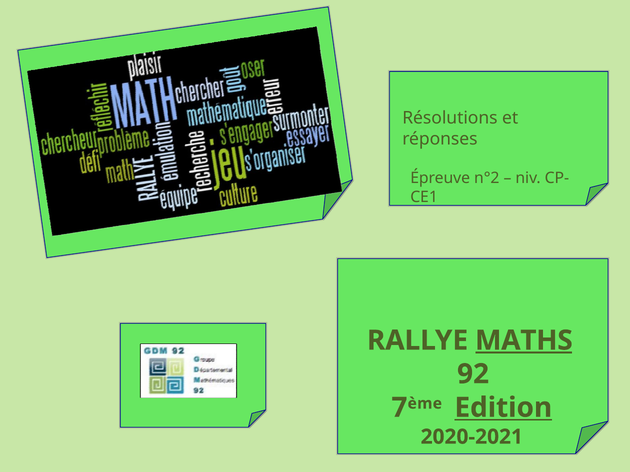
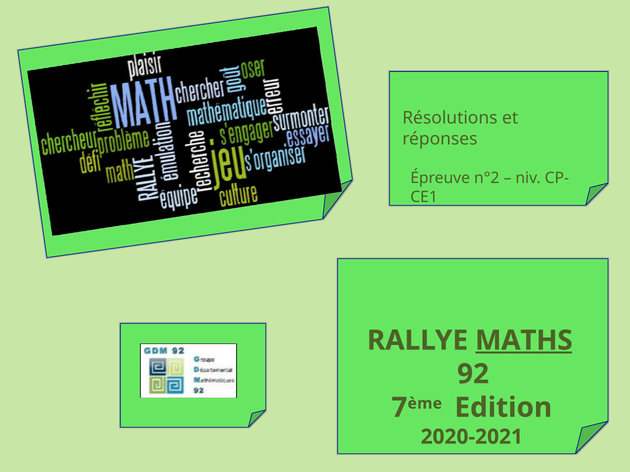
Edition underline: present -> none
